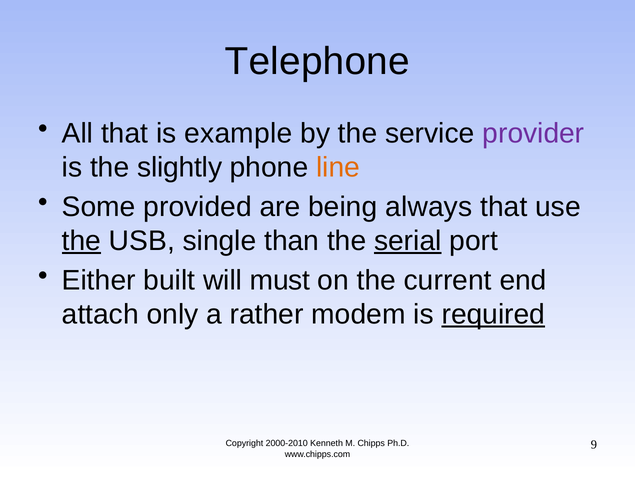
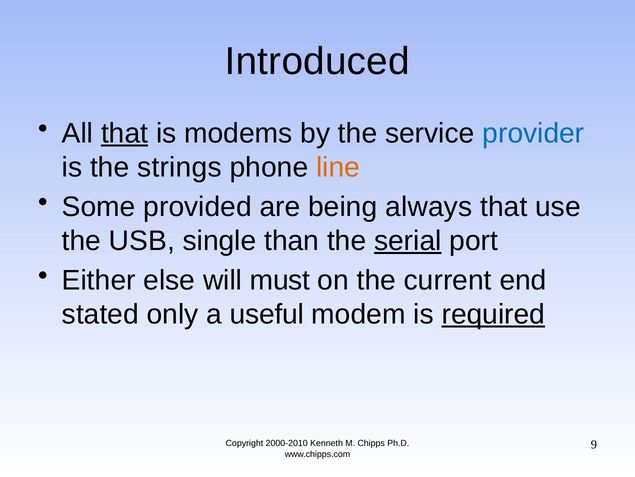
Telephone: Telephone -> Introduced
that at (125, 133) underline: none -> present
example: example -> modems
provider colour: purple -> blue
slightly: slightly -> strings
the at (82, 240) underline: present -> none
built: built -> else
attach: attach -> stated
rather: rather -> useful
